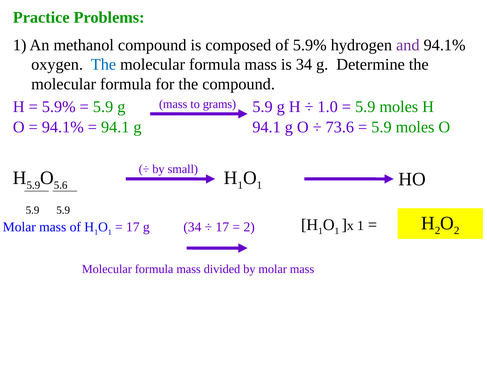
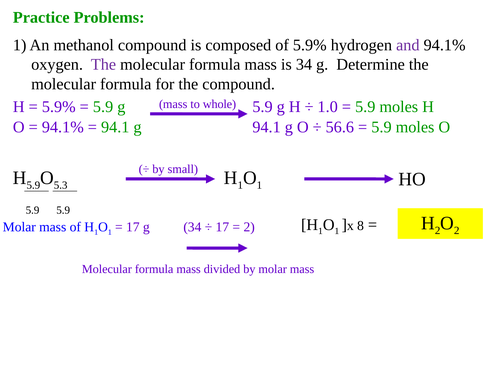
The at (103, 64) colour: blue -> purple
grams: grams -> whole
73.6: 73.6 -> 56.6
5.6: 5.6 -> 5.3
1 at (360, 225): 1 -> 8
